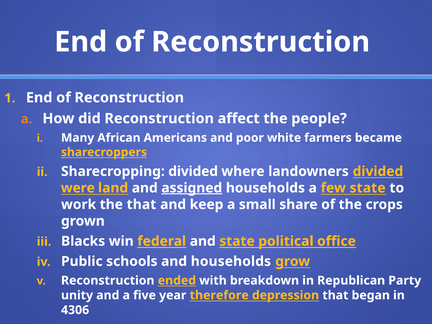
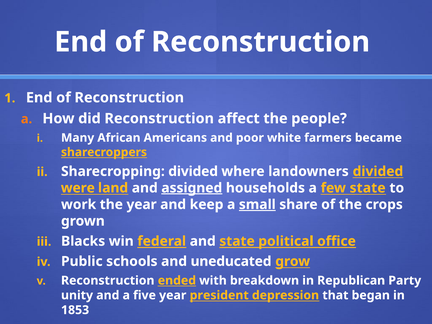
the that: that -> year
small underline: none -> present
and households: households -> uneducated
therefore: therefore -> president
4306: 4306 -> 1853
